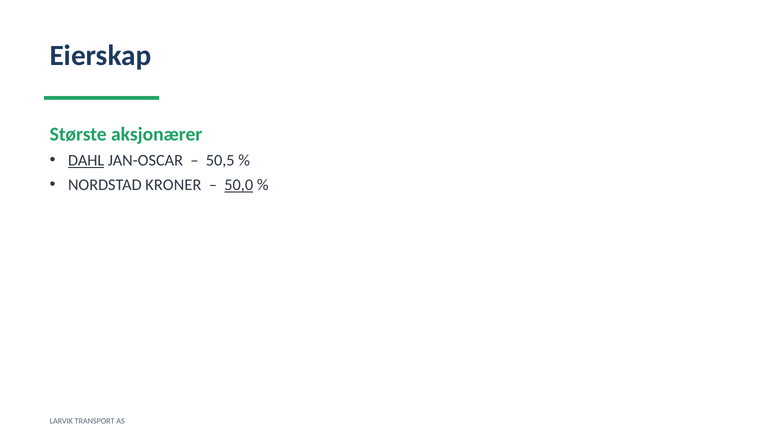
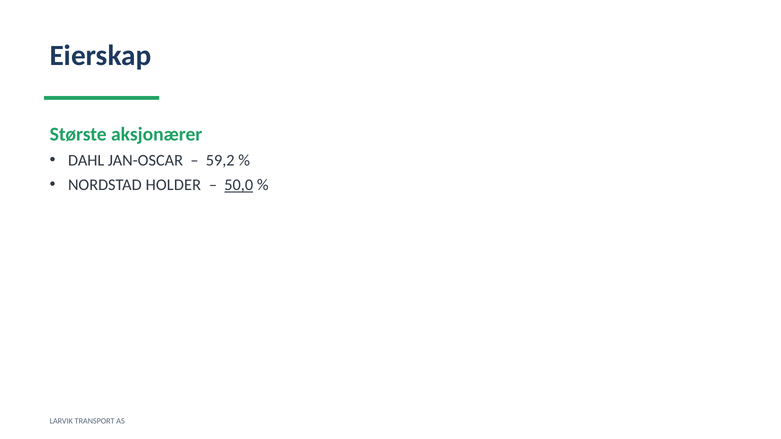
DAHL underline: present -> none
50,5: 50,5 -> 59,2
KRONER: KRONER -> HOLDER
